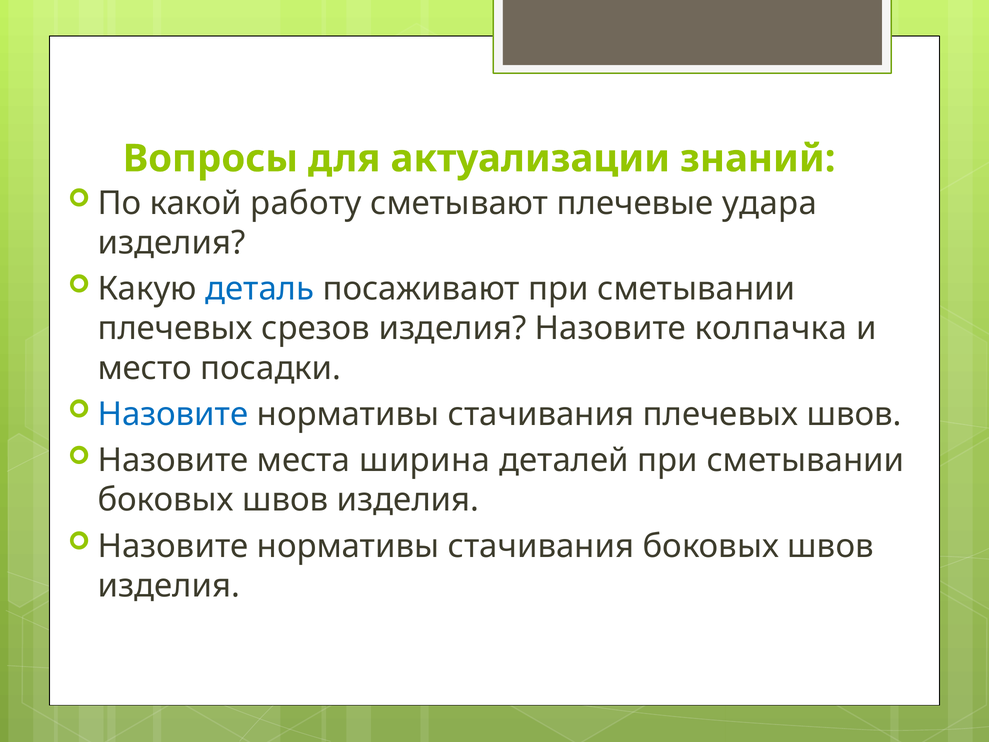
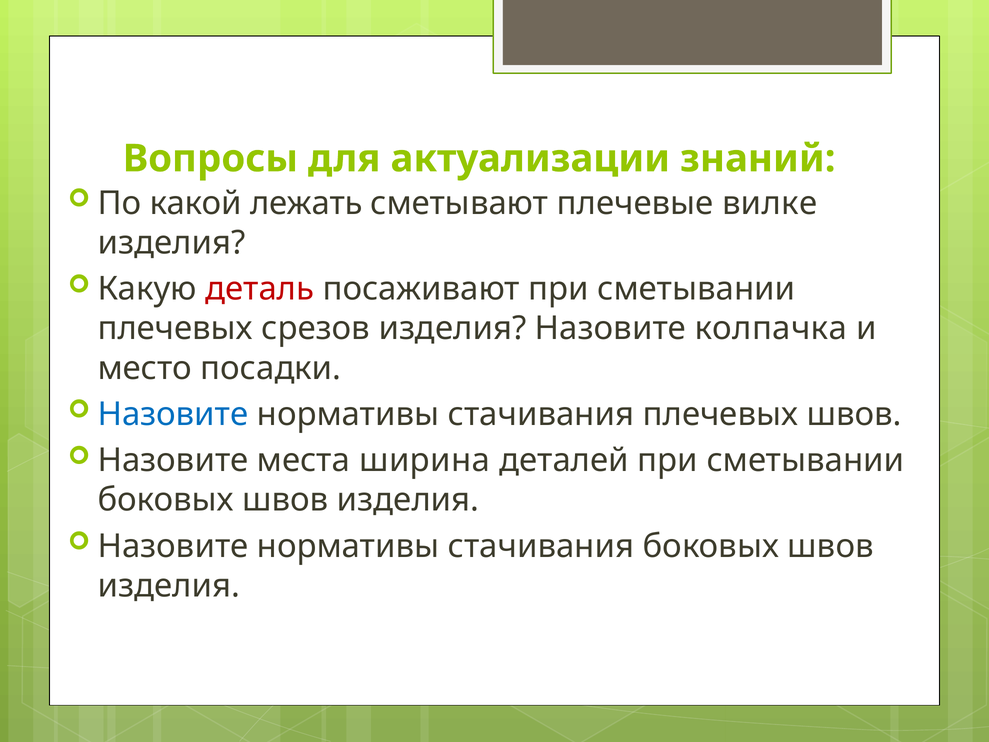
работу: работу -> лежать
удара: удара -> вилке
деталь colour: blue -> red
